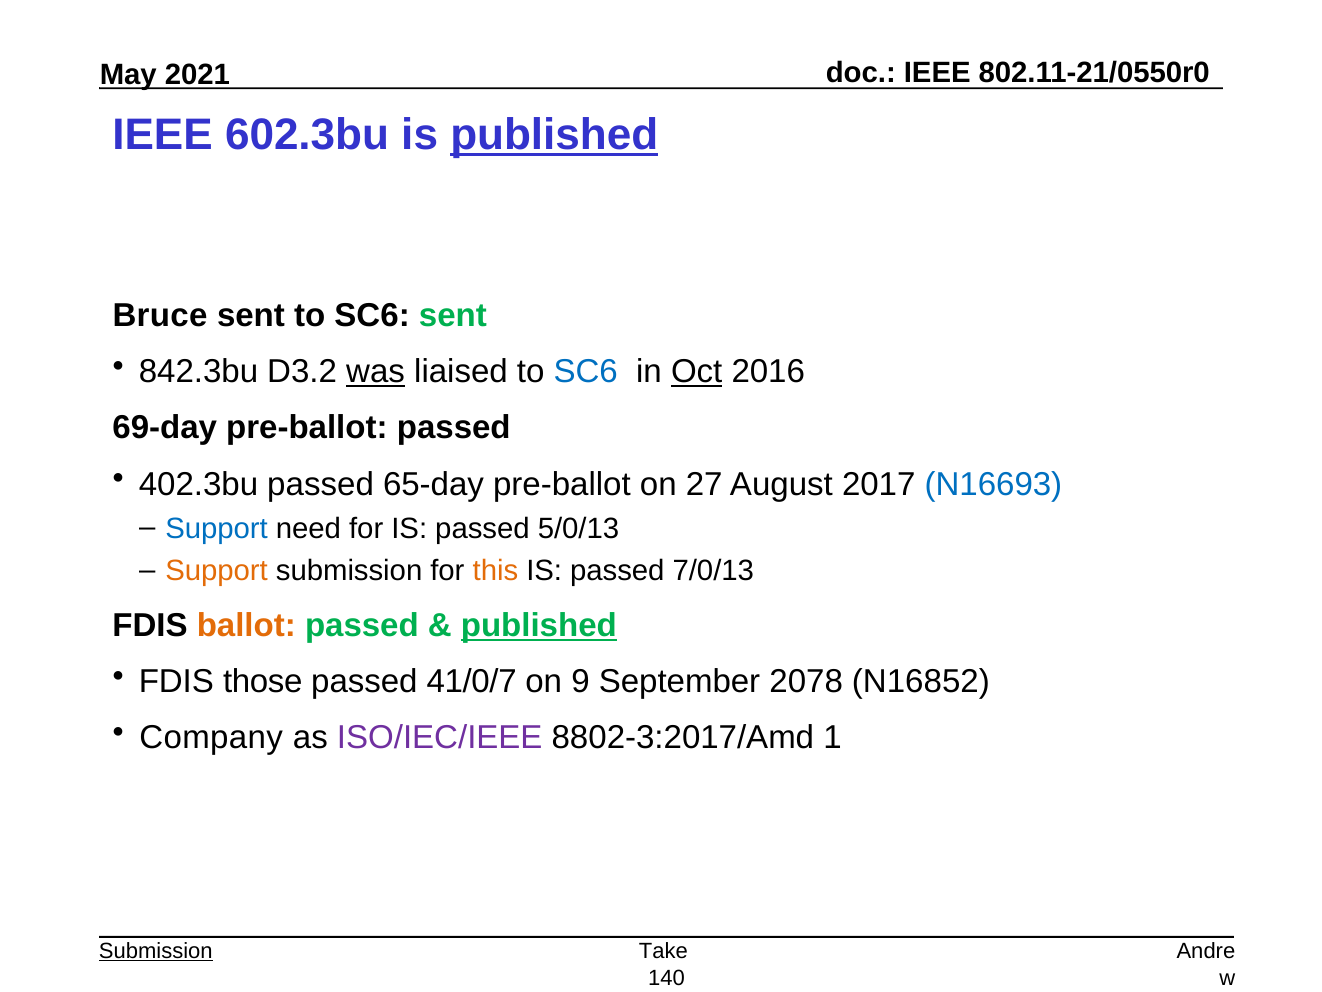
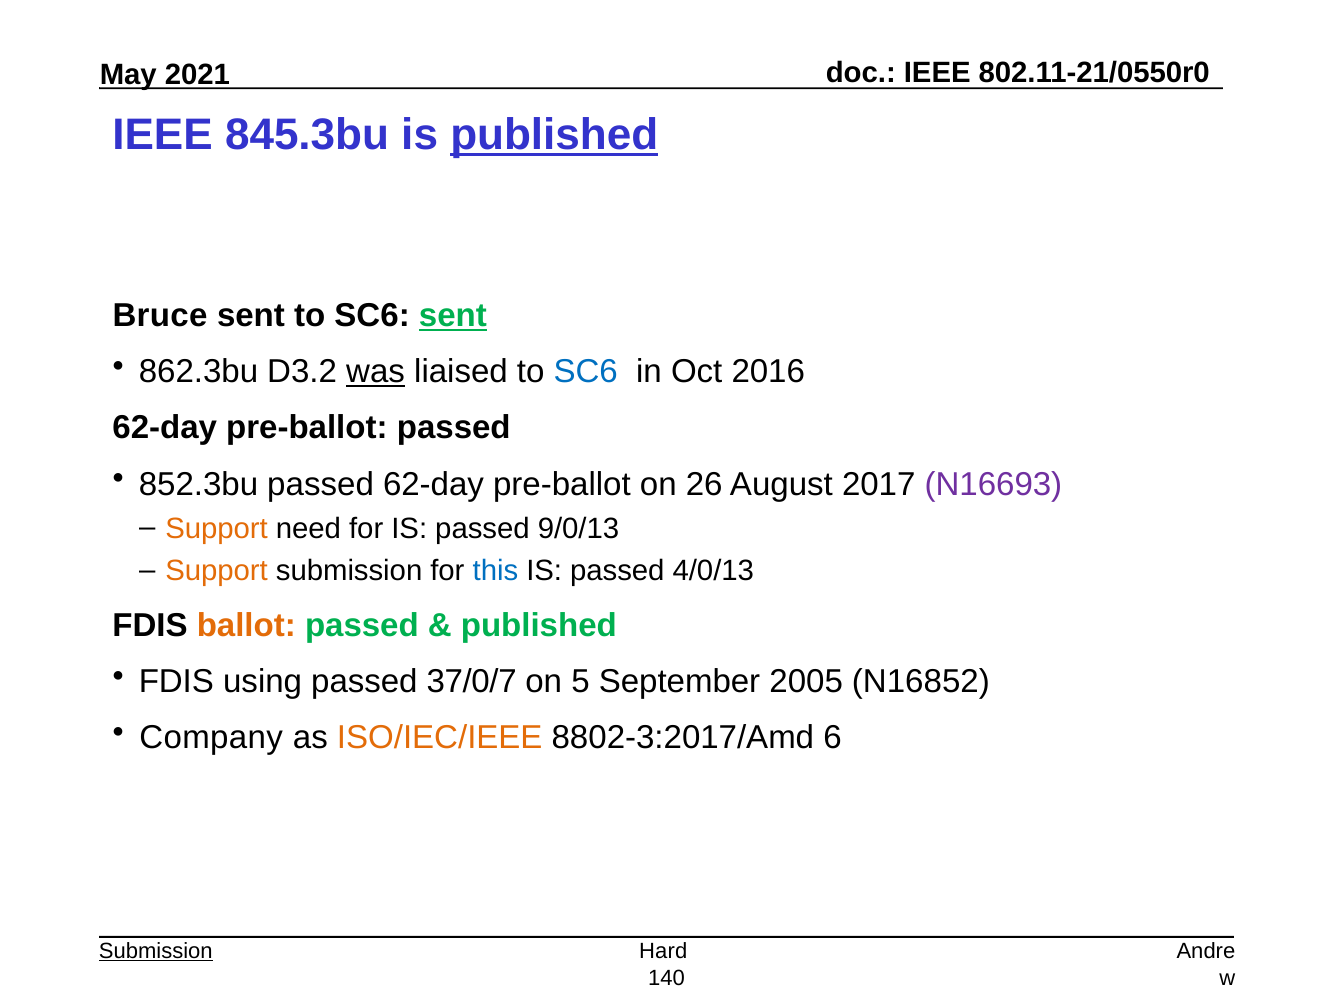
602.3bu: 602.3bu -> 845.3bu
sent at (453, 315) underline: none -> present
842.3bu: 842.3bu -> 862.3bu
Oct underline: present -> none
69-day at (165, 428): 69-day -> 62-day
402.3bu: 402.3bu -> 852.3bu
passed 65-day: 65-day -> 62-day
27: 27 -> 26
N16693 colour: blue -> purple
Support at (216, 528) colour: blue -> orange
5/0/13: 5/0/13 -> 9/0/13
this colour: orange -> blue
7/0/13: 7/0/13 -> 4/0/13
published at (539, 625) underline: present -> none
those: those -> using
41/0/7: 41/0/7 -> 37/0/7
9: 9 -> 5
2078: 2078 -> 2005
ISO/IEC/IEEE colour: purple -> orange
1: 1 -> 6
Take: Take -> Hard
